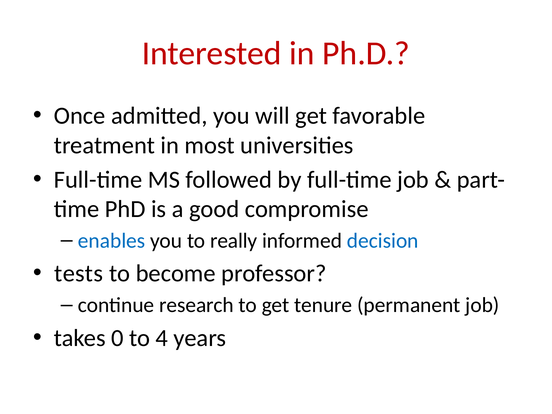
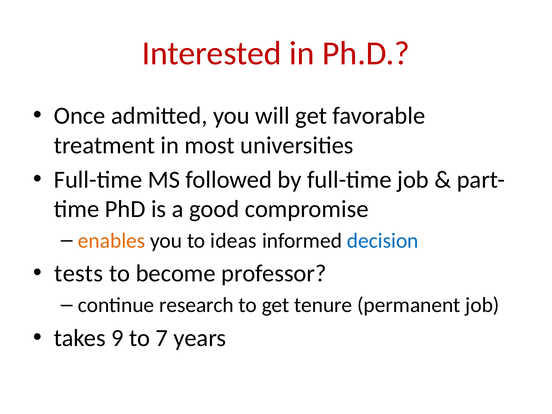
enables colour: blue -> orange
really: really -> ideas
0: 0 -> 9
4: 4 -> 7
